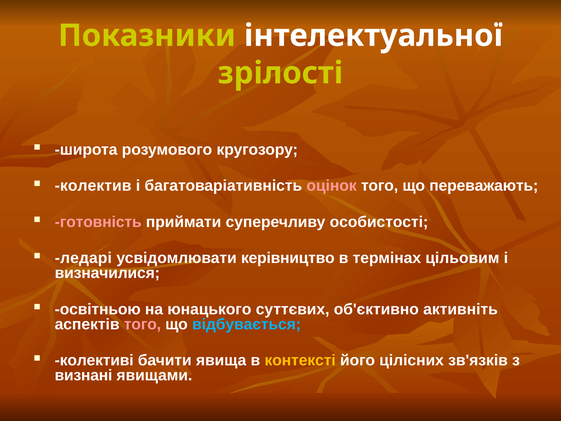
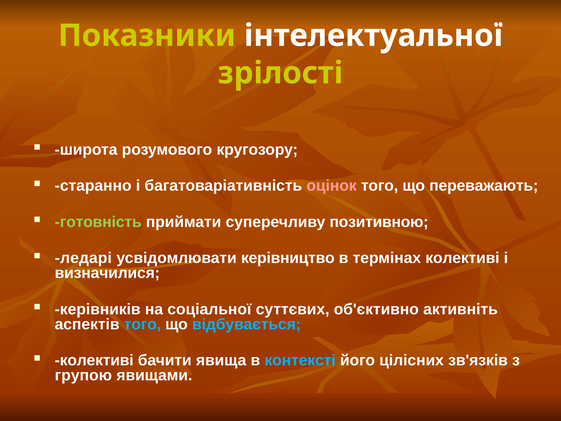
колектив: колектив -> старанно
готовність colour: pink -> light green
особистості: особистості -> позитивною
термінах цільовим: цільовим -> колективі
освітньою: освітньою -> керівників
юнацького: юнацького -> соціальної
того at (142, 324) colour: pink -> light blue
контексті colour: yellow -> light blue
визнані: визнані -> групою
